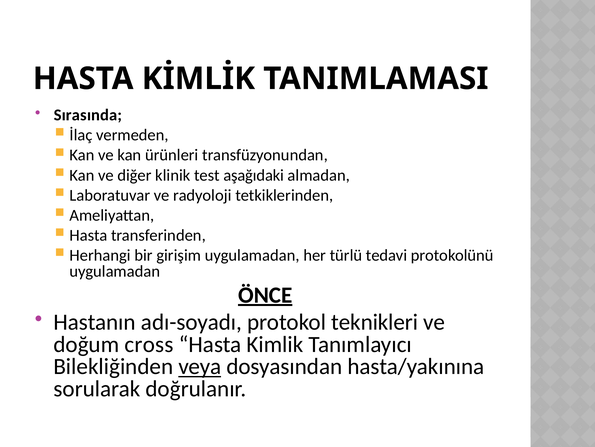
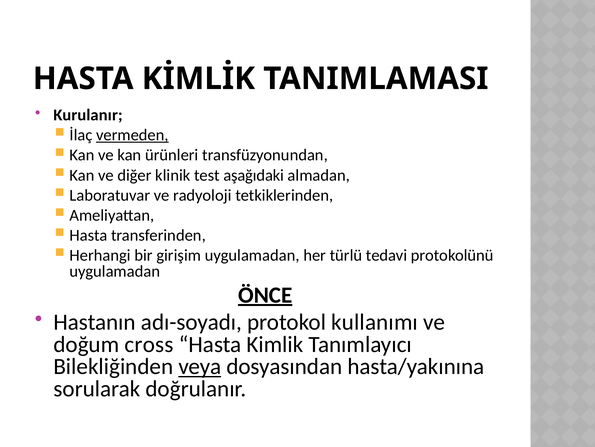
Sırasında: Sırasında -> Kurulanır
vermeden underline: none -> present
teknikleri: teknikleri -> kullanımı
